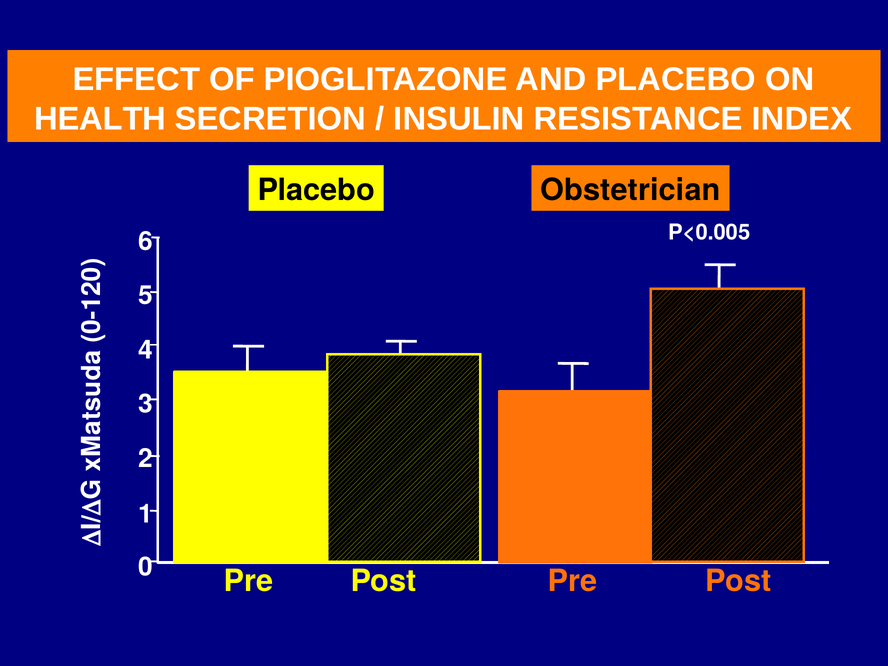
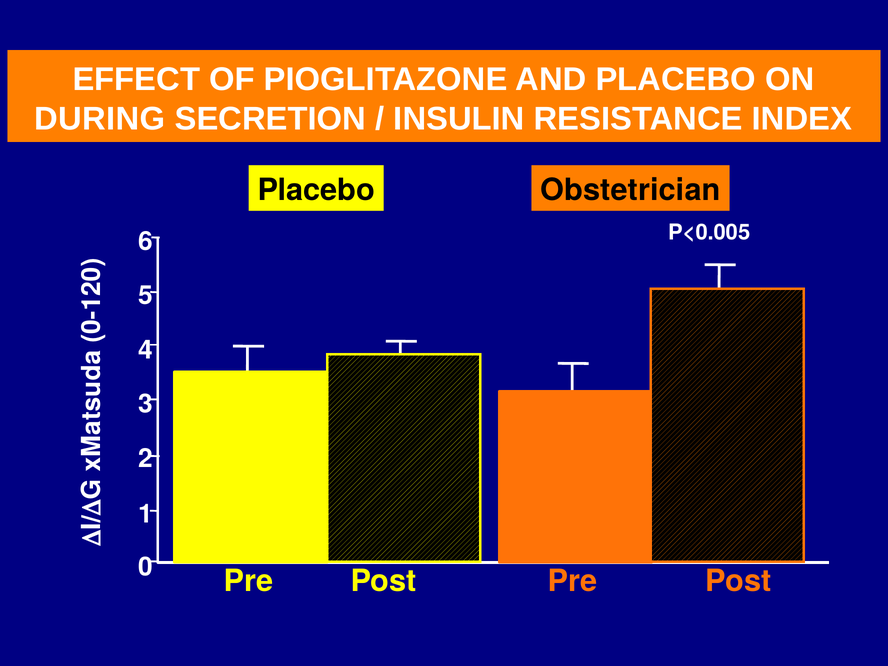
HEALTH: HEALTH -> DURING
